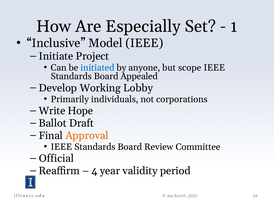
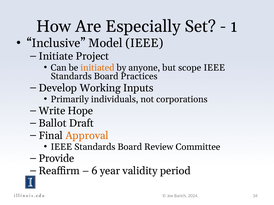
initiated colour: blue -> orange
Appealed: Appealed -> Practices
Lobby: Lobby -> Inputs
Official: Official -> Provide
4: 4 -> 6
